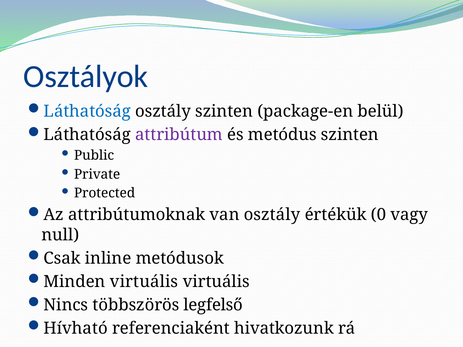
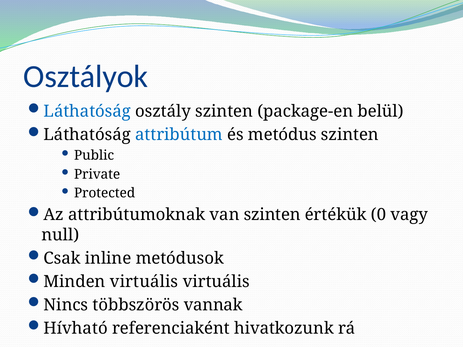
attribútum colour: purple -> blue
van osztály: osztály -> szinten
legfelső: legfelső -> vannak
